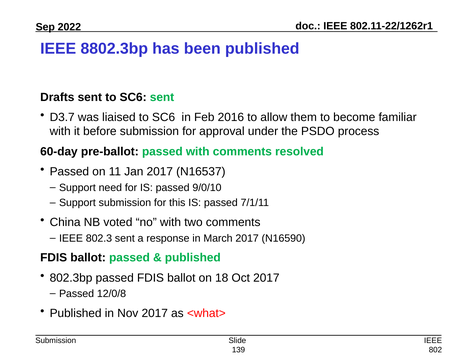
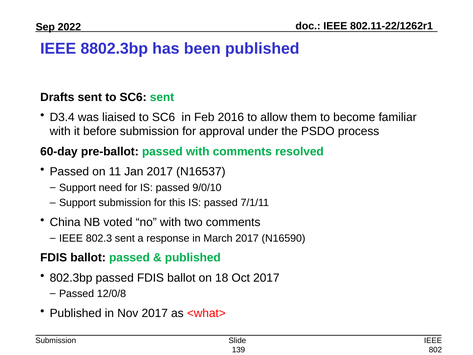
D3.7: D3.7 -> D3.4
